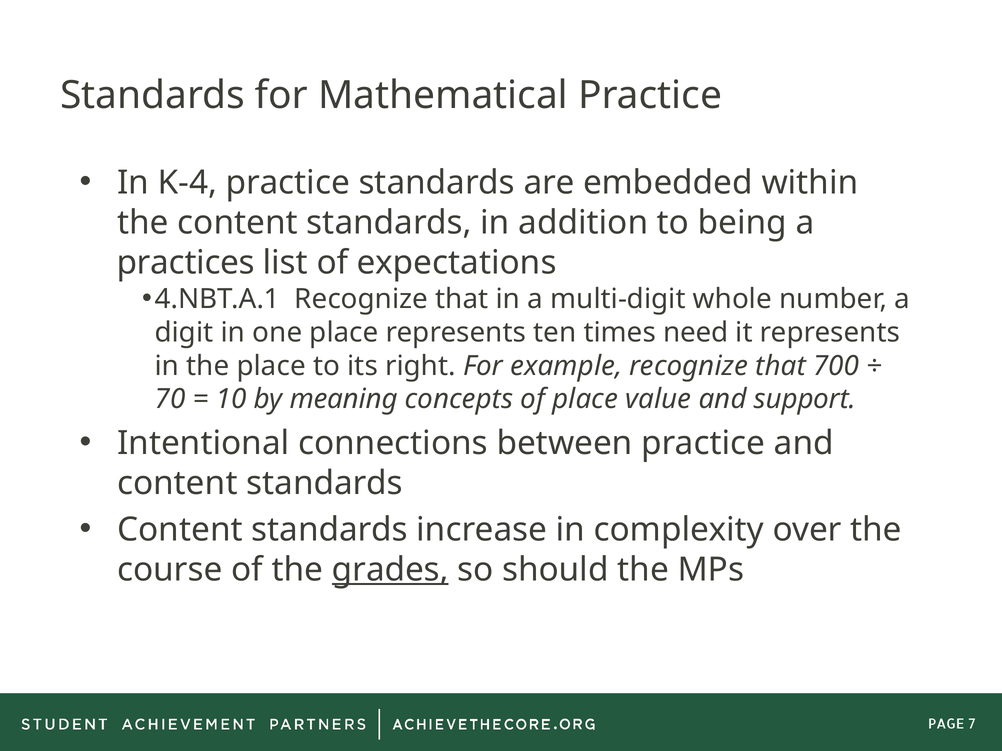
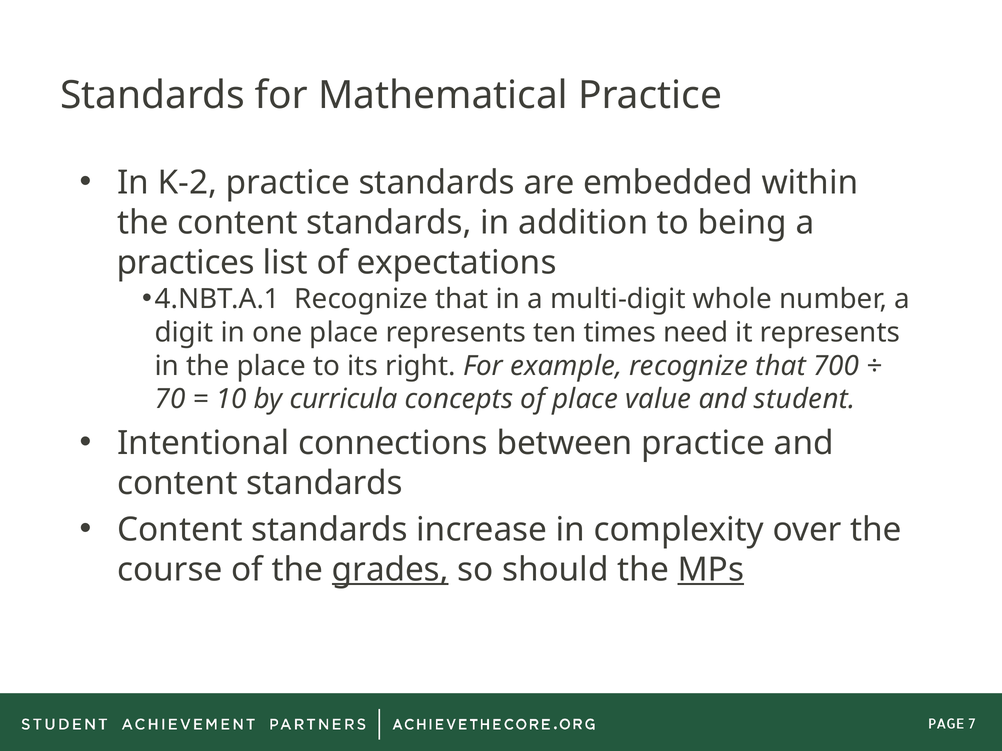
K-4: K-4 -> K-2
meaning: meaning -> curricula
support: support -> student
MPs underline: none -> present
